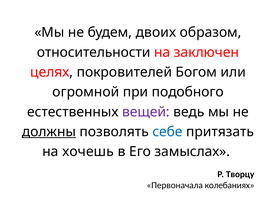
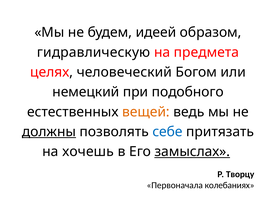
двоих: двоих -> идеей
относительности: относительности -> гидравлическую
заключен: заключен -> предмета
покровителей: покровителей -> человеческий
огромной: огромной -> немецкий
вещей colour: purple -> orange
замыслах underline: none -> present
